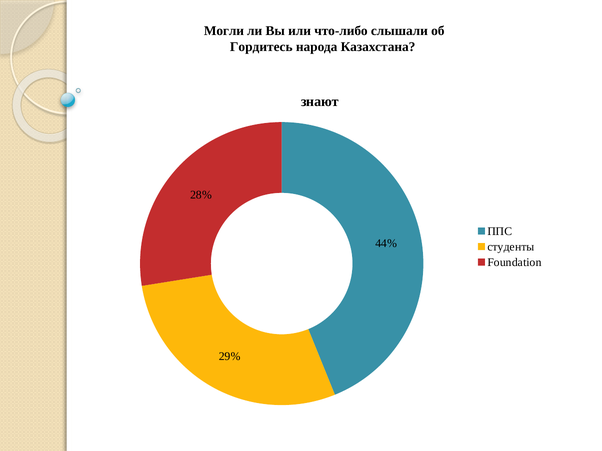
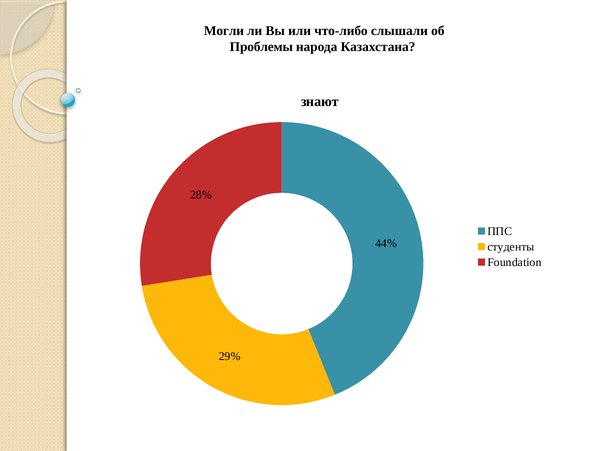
Гордитесь: Гордитесь -> Проблемы
